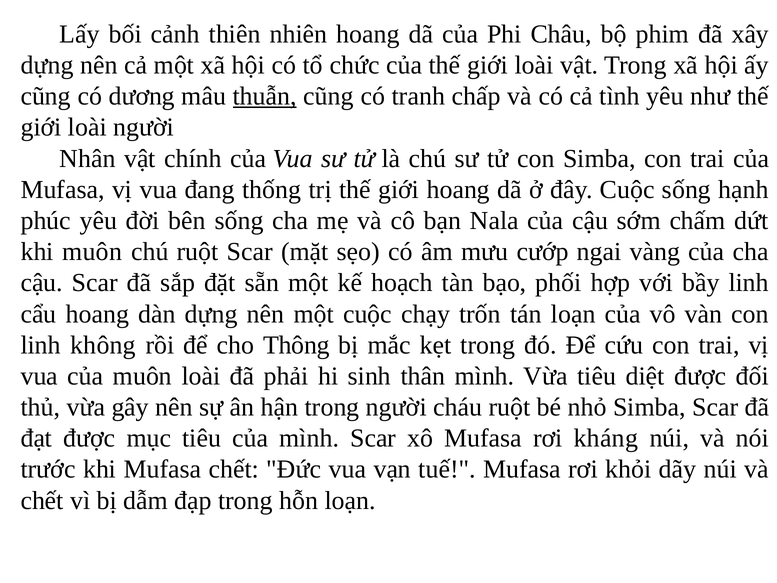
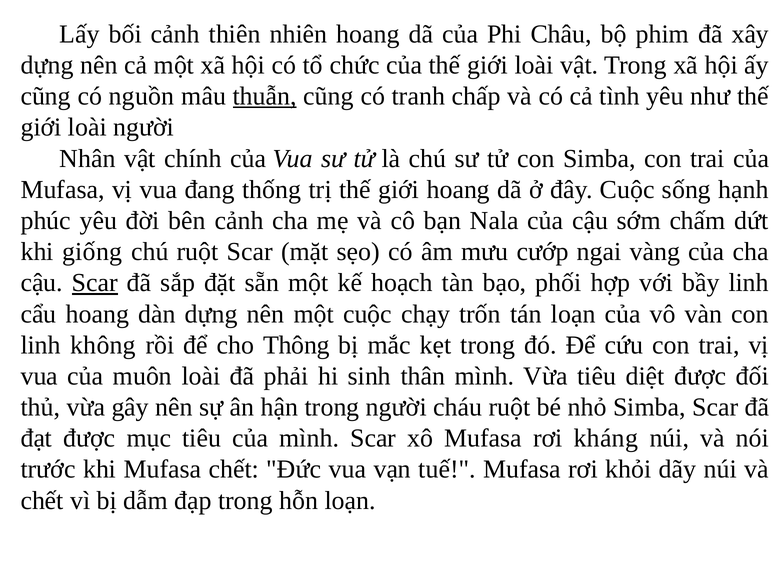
dương: dương -> nguồn
bên sống: sống -> cảnh
khi muôn: muôn -> giống
Scar at (95, 283) underline: none -> present
